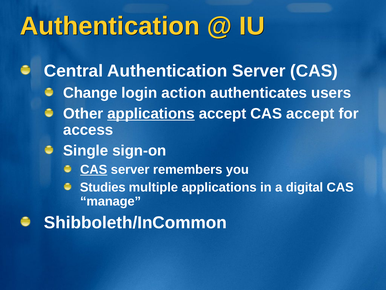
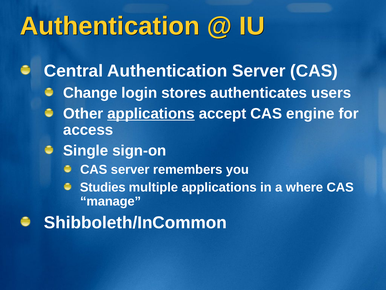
action: action -> stores
CAS accept: accept -> engine
CAS at (94, 169) underline: present -> none
digital: digital -> where
